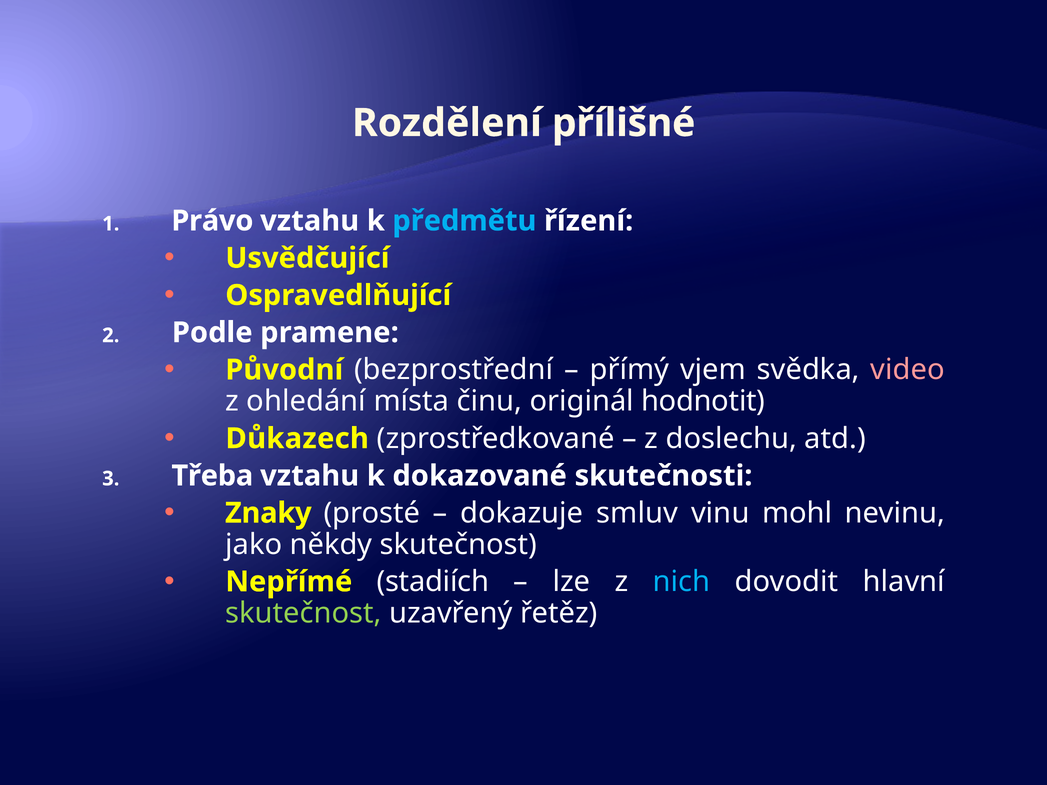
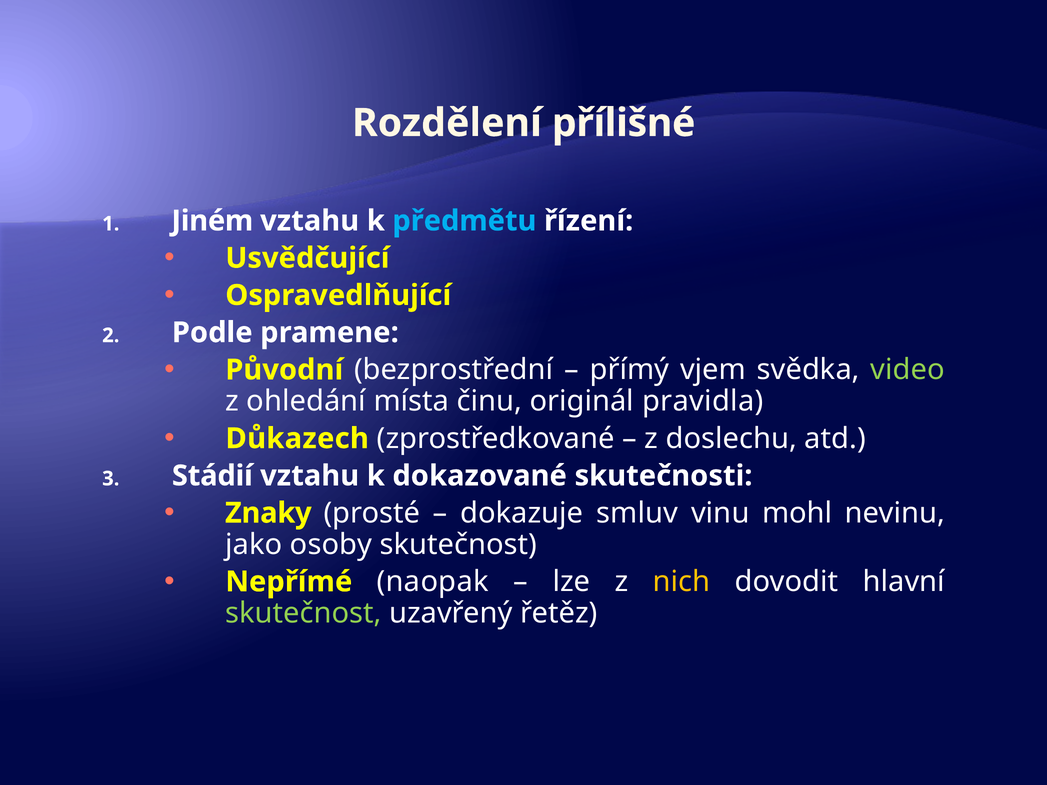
Právo: Právo -> Jiném
video colour: pink -> light green
hodnotit: hodnotit -> pravidla
Třeba: Třeba -> Stádií
někdy: někdy -> osoby
stadiích: stadiích -> naopak
nich colour: light blue -> yellow
